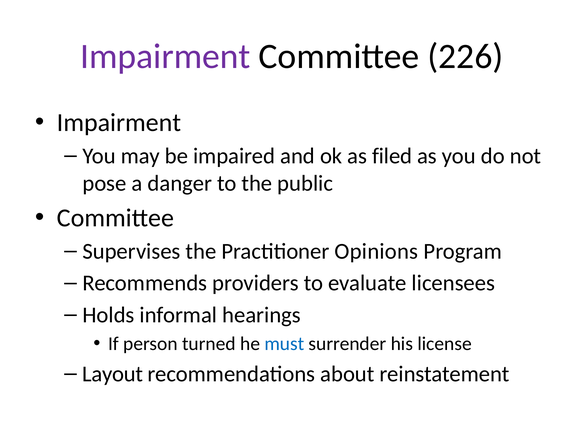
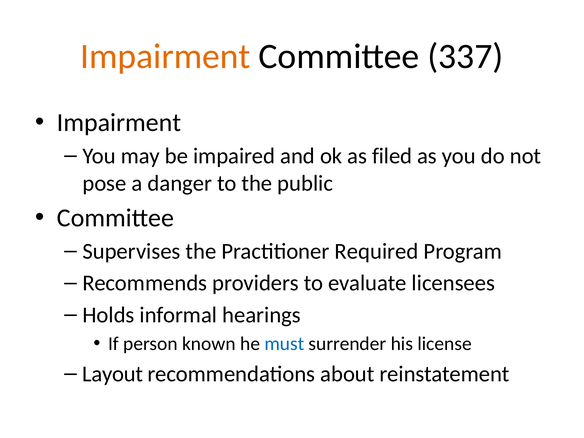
Impairment at (165, 57) colour: purple -> orange
226: 226 -> 337
Opinions: Opinions -> Required
turned: turned -> known
